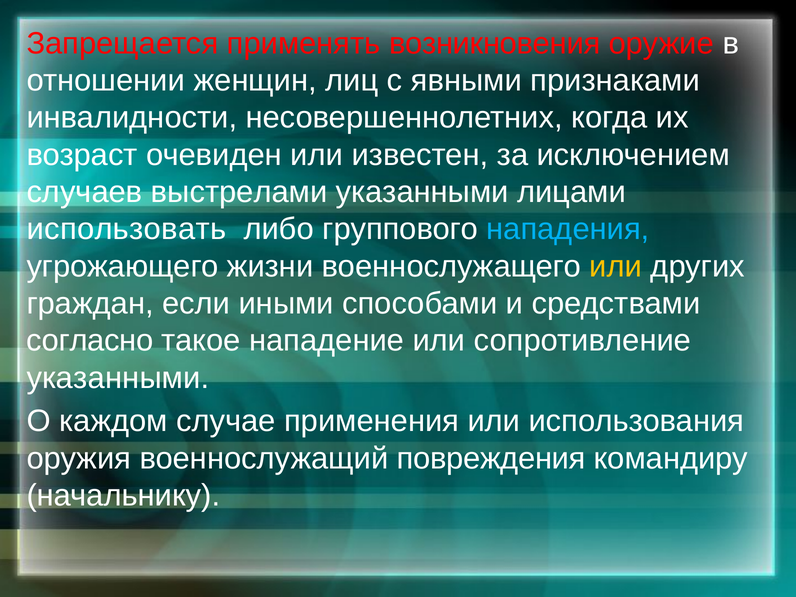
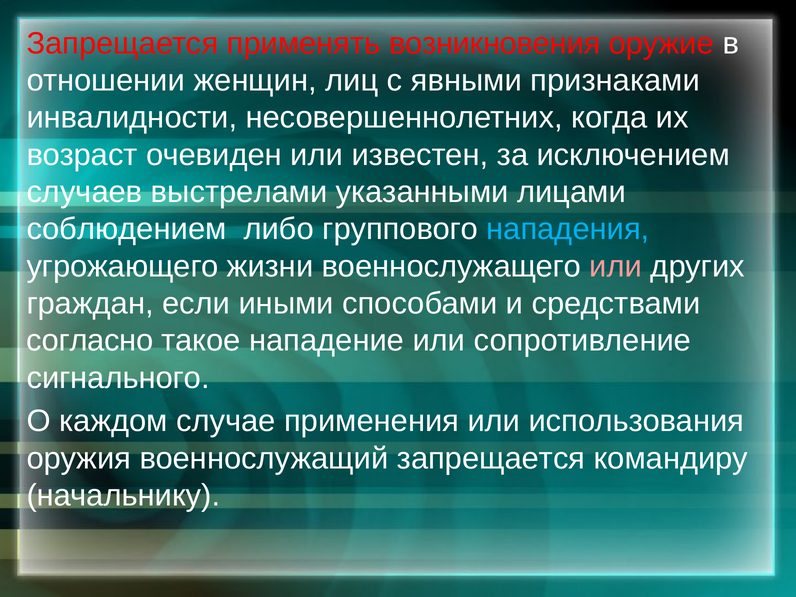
использовать: использовать -> соблюдением
или at (616, 266) colour: yellow -> pink
указанными at (118, 378): указанными -> сигнального
военнослужащий повреждения: повреждения -> запрещается
